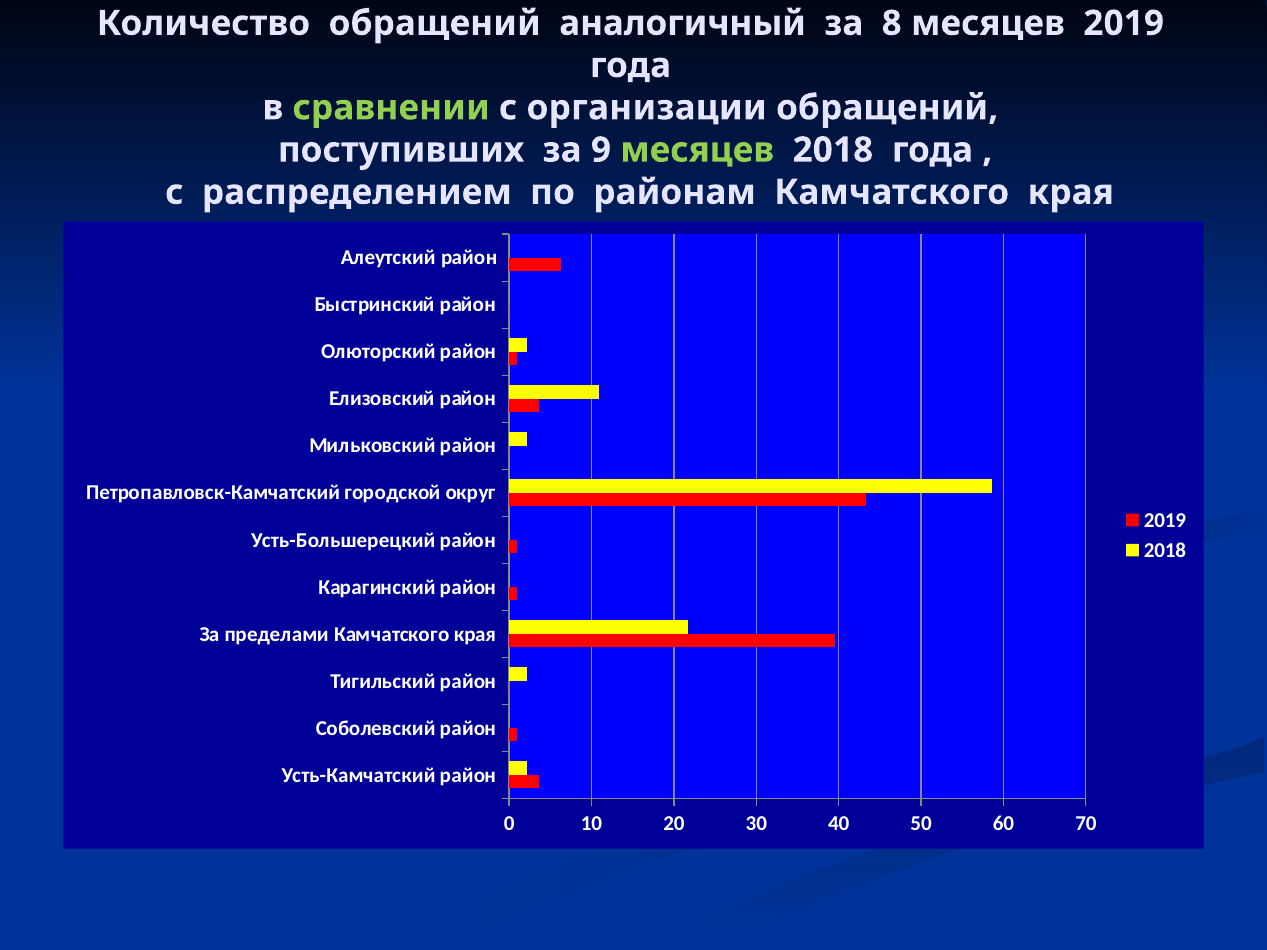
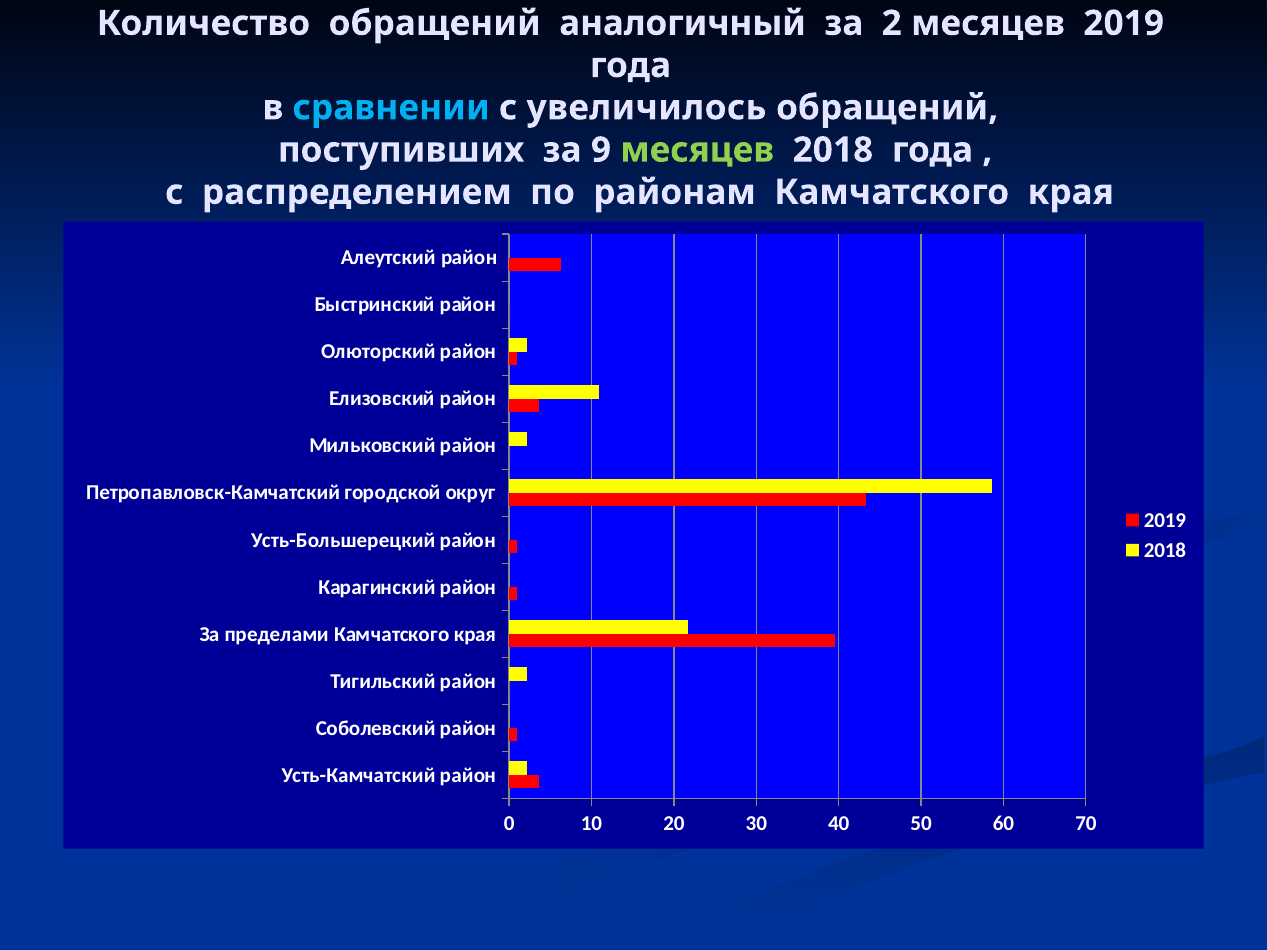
8: 8 -> 2
сравнении colour: light green -> light blue
организации: организации -> увеличилось
